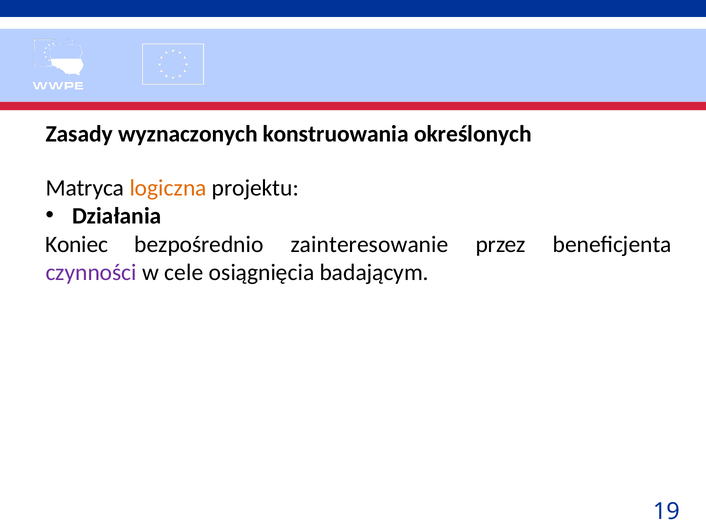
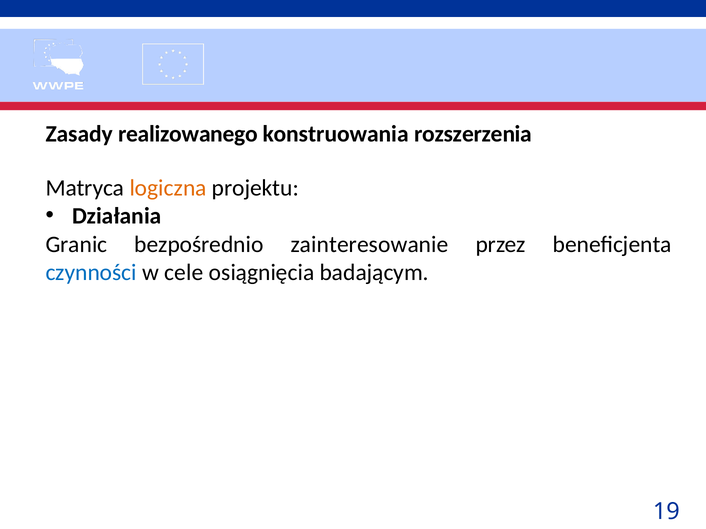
wyznaczonych: wyznaczonych -> realizowanego
określonych: określonych -> rozszerzenia
Koniec: Koniec -> Granic
czynności colour: purple -> blue
